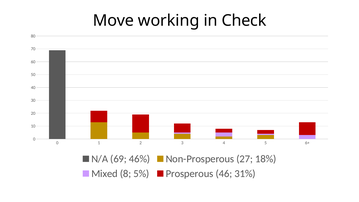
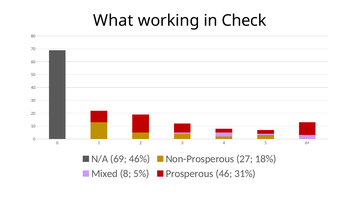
Move: Move -> What
